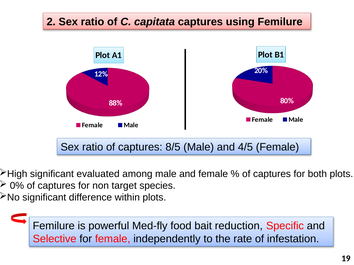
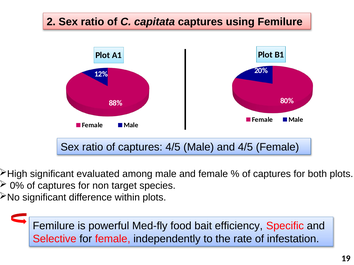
captures 8/5: 8/5 -> 4/5
reduction: reduction -> efficiency
